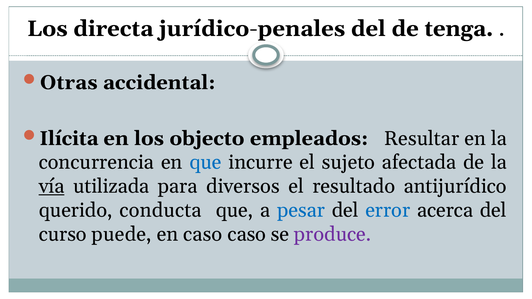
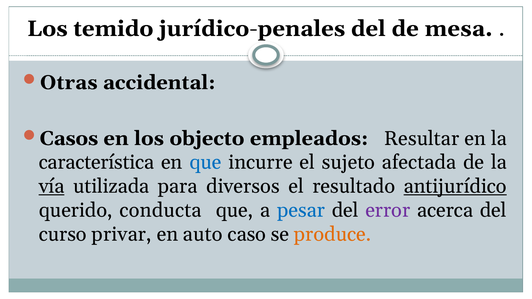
directa: directa -> temido
tenga: tenga -> mesa
Ilícita: Ilícita -> Casos
concurrencia: concurrencia -> característica
antijurídico underline: none -> present
error colour: blue -> purple
puede: puede -> privar
en caso: caso -> auto
produce colour: purple -> orange
